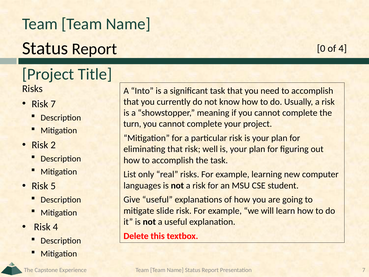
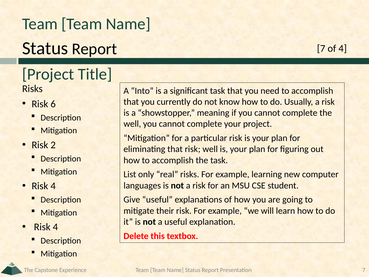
0 at (321, 48): 0 -> 7
Risk 7: 7 -> 6
turn at (132, 124): turn -> well
5 at (53, 186): 5 -> 4
slide: slide -> their
